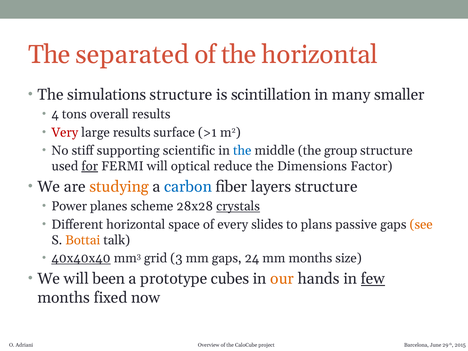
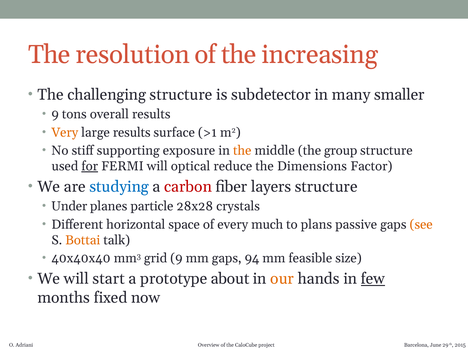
separated: separated -> resolution
the horizontal: horizontal -> increasing
simulations: simulations -> challenging
scintillation: scintillation -> subdetector
4 at (55, 114): 4 -> 9
Very colour: red -> orange
scientific: scientific -> exposure
the at (242, 151) colour: blue -> orange
studying colour: orange -> blue
carbon colour: blue -> red
Power: Power -> Under
scheme: scheme -> particle
crystals underline: present -> none
slides: slides -> much
40x40x40 underline: present -> none
grid 3: 3 -> 9
24: 24 -> 94
mm months: months -> feasible
been: been -> start
cubes: cubes -> about
